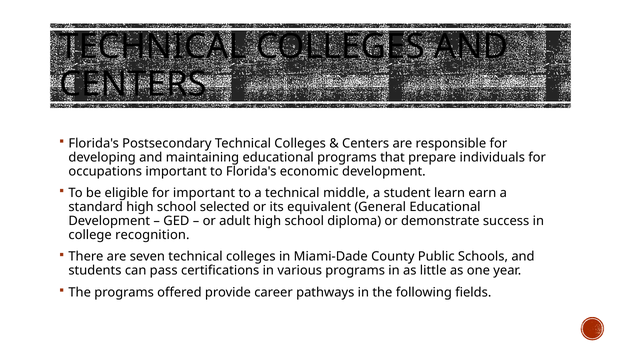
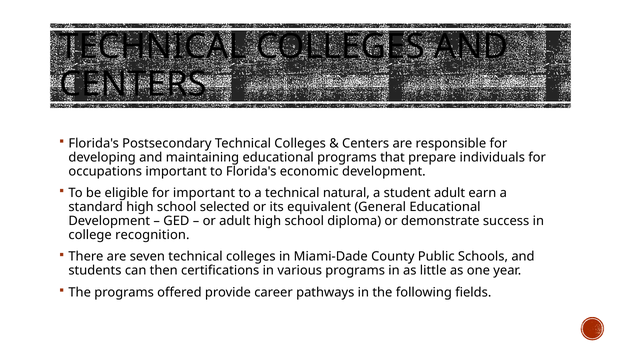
middle: middle -> natural
student learn: learn -> adult
pass: pass -> then
